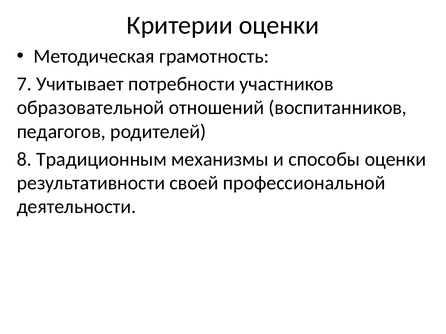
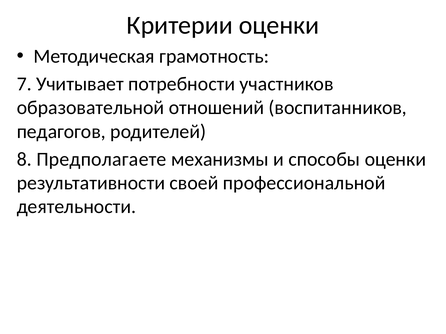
Традиционным: Традиционным -> Предполагаете
